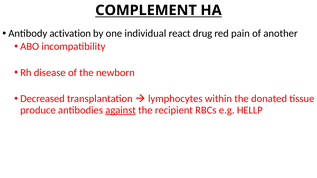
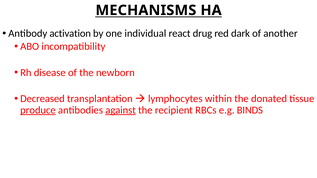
COMPLEMENT: COMPLEMENT -> MECHANISMS
pain: pain -> dark
produce underline: none -> present
HELLP: HELLP -> BINDS
